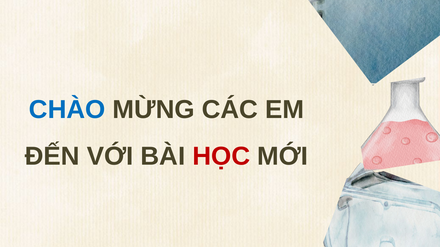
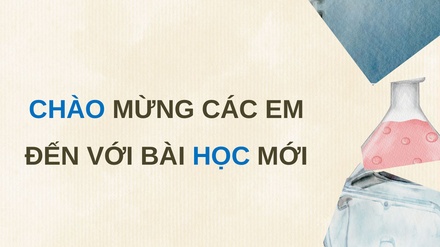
HỌC colour: red -> blue
